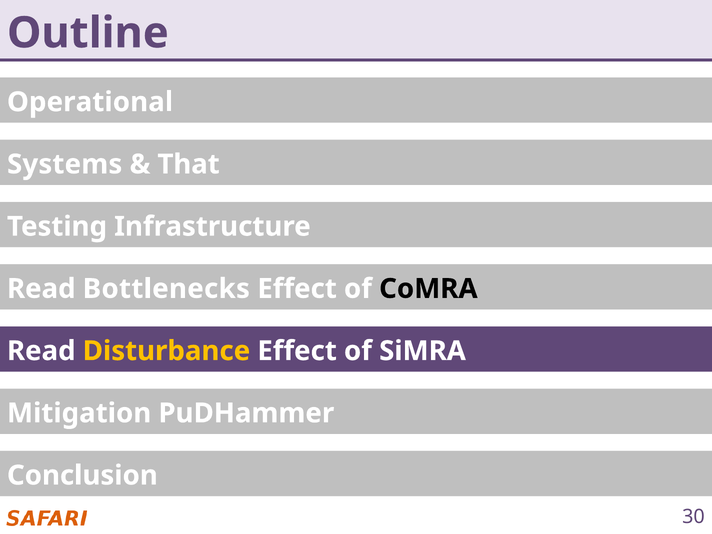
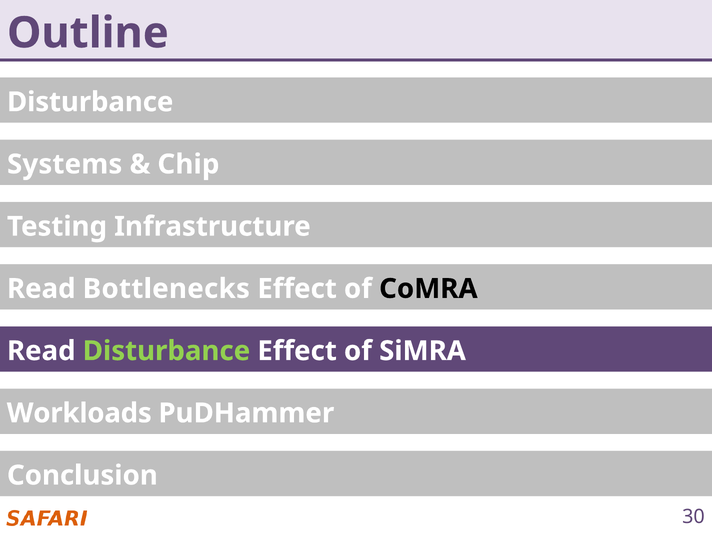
Operational at (90, 102): Operational -> Disturbance
That: That -> Chip
Disturbance at (166, 351) colour: yellow -> light green
Mitigation: Mitigation -> Workloads
